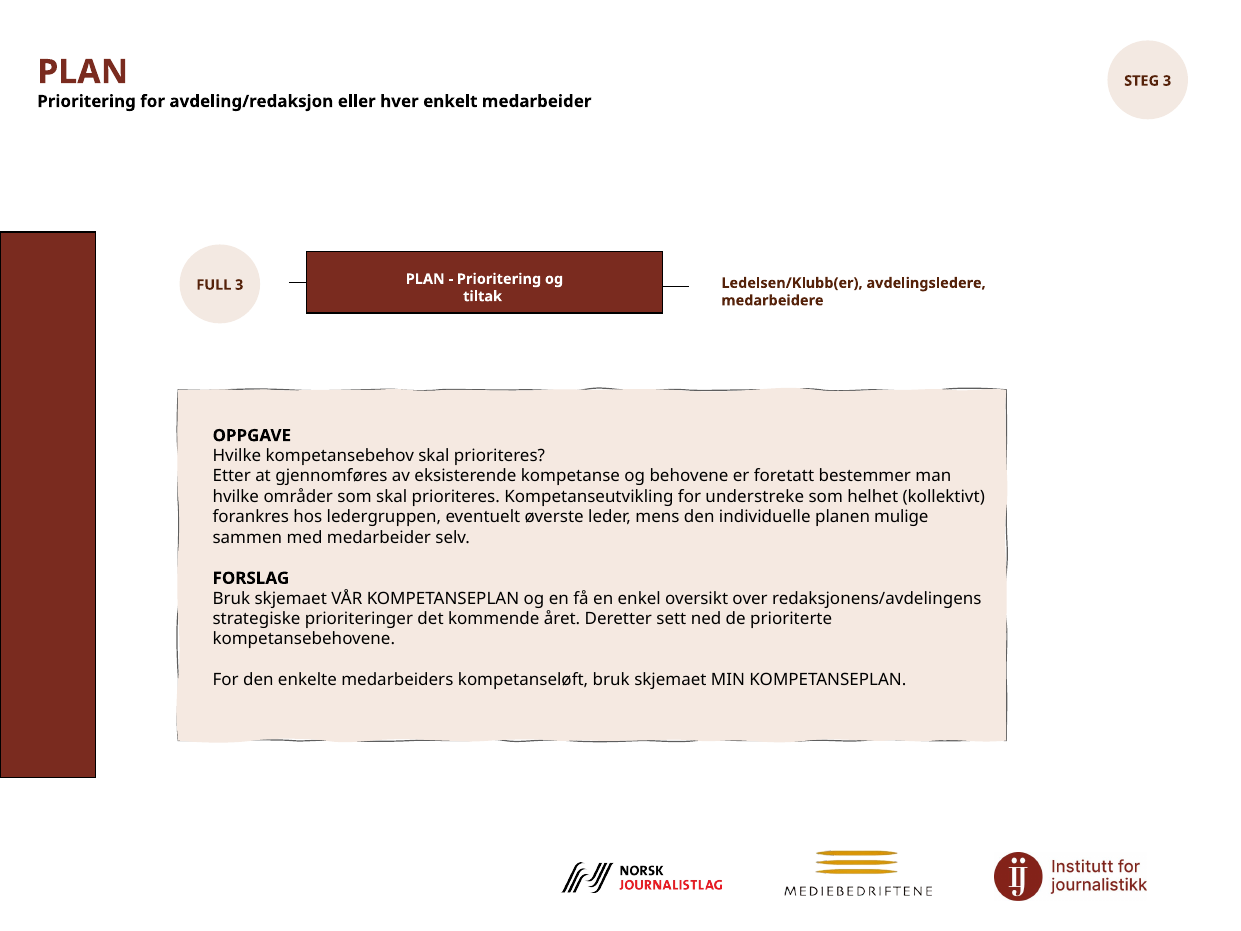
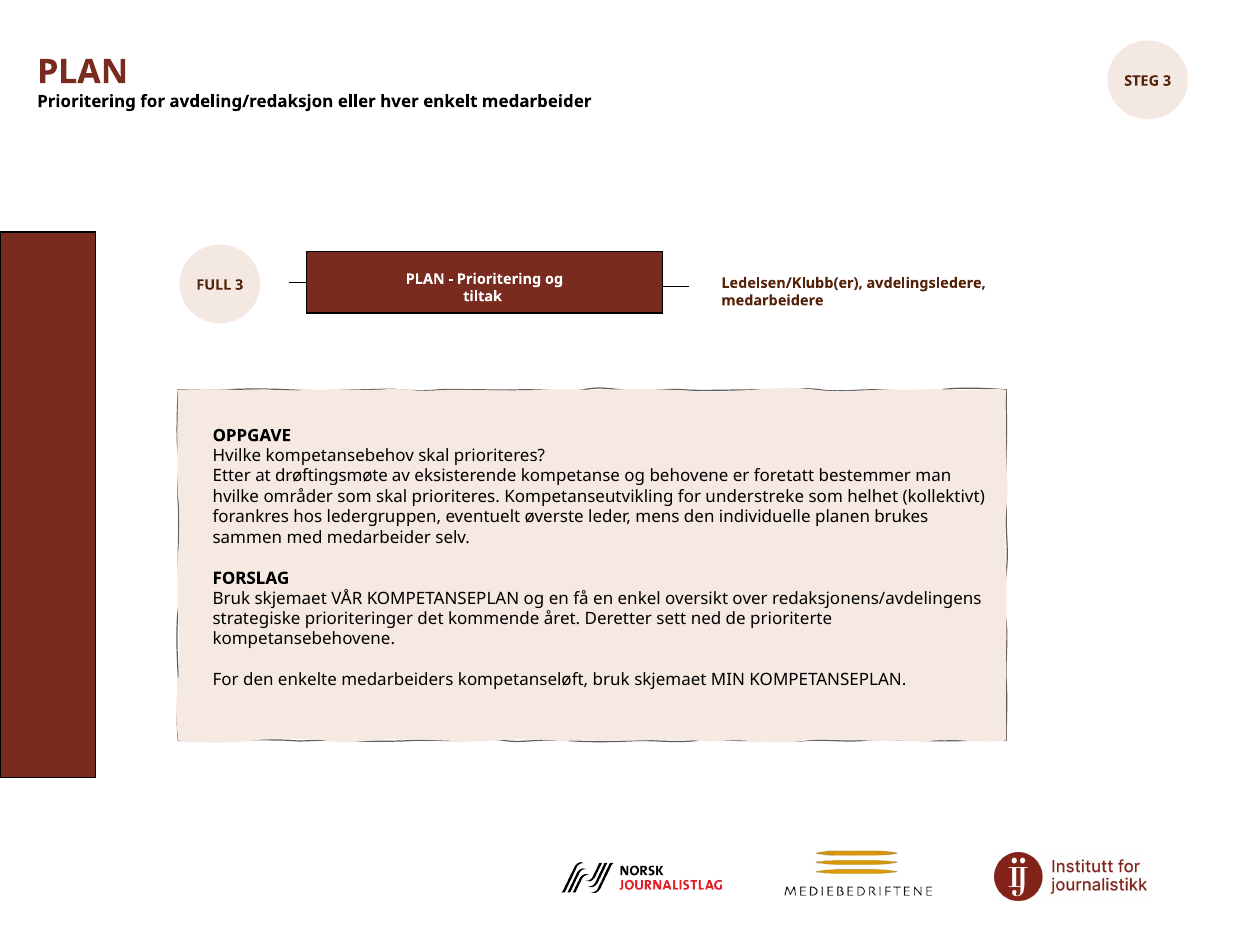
gjennomføres: gjennomføres -> drøftingsmøte
mulige: mulige -> brukes
